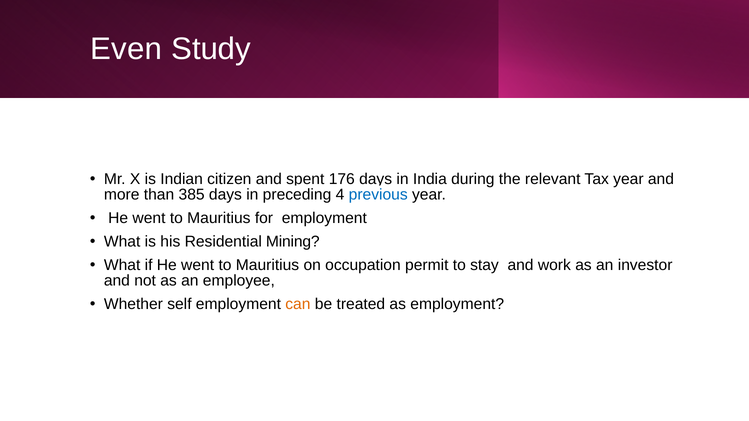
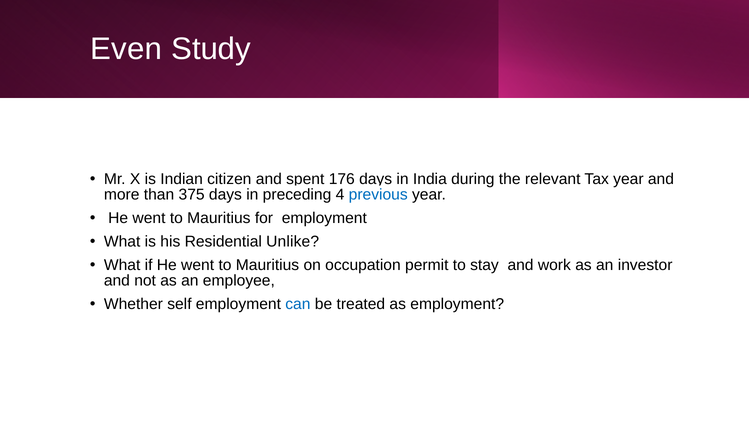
385: 385 -> 375
Mining: Mining -> Unlike
can colour: orange -> blue
